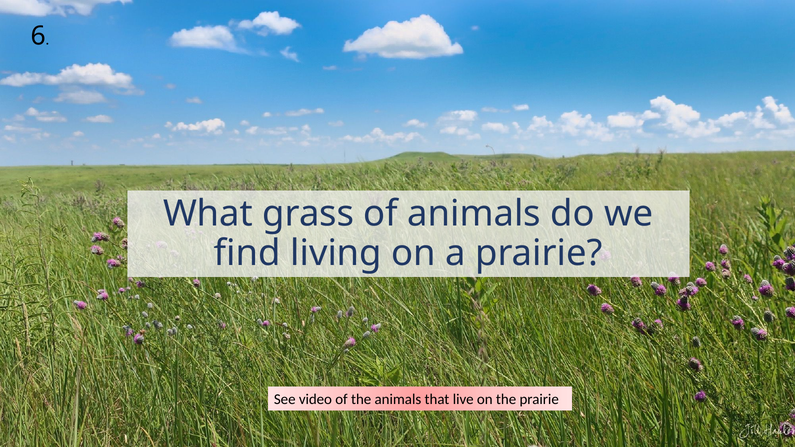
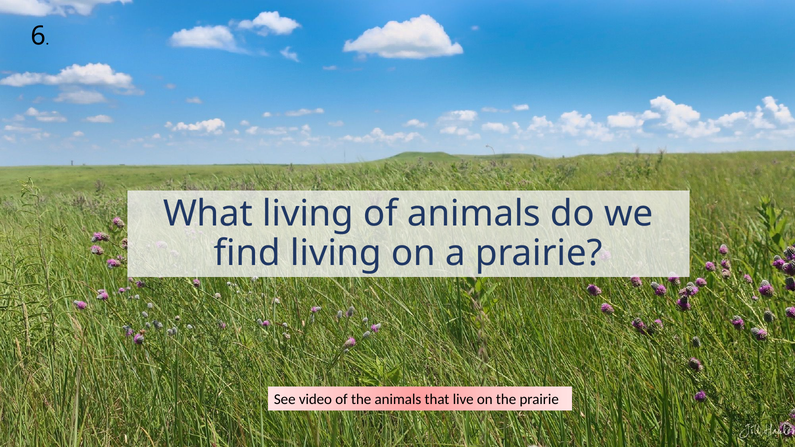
What grass: grass -> living
